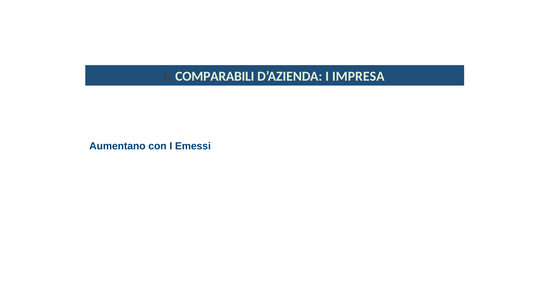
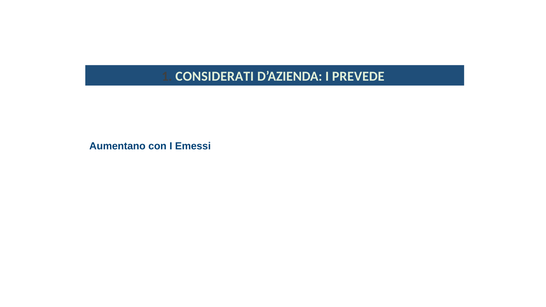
COMPARABILI: COMPARABILI -> CONSIDERATI
IMPRESA: IMPRESA -> PREVEDE
